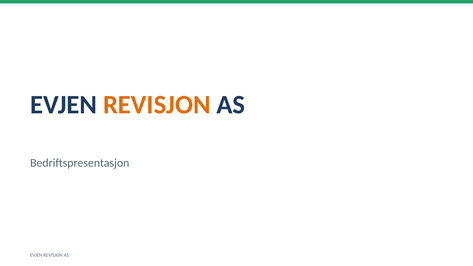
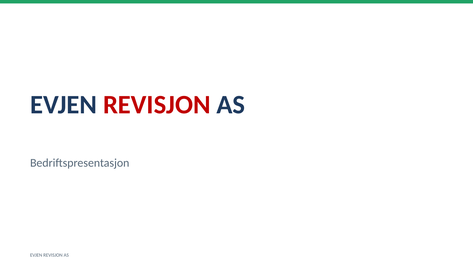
REVISJON at (157, 105) colour: orange -> red
